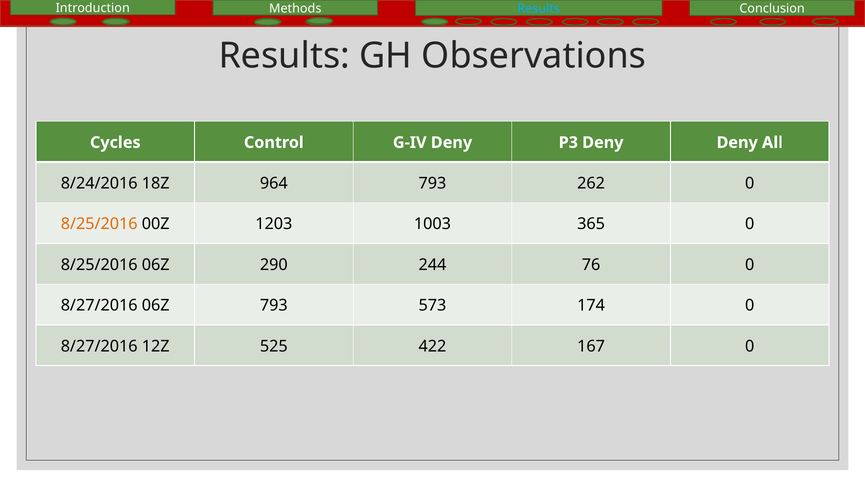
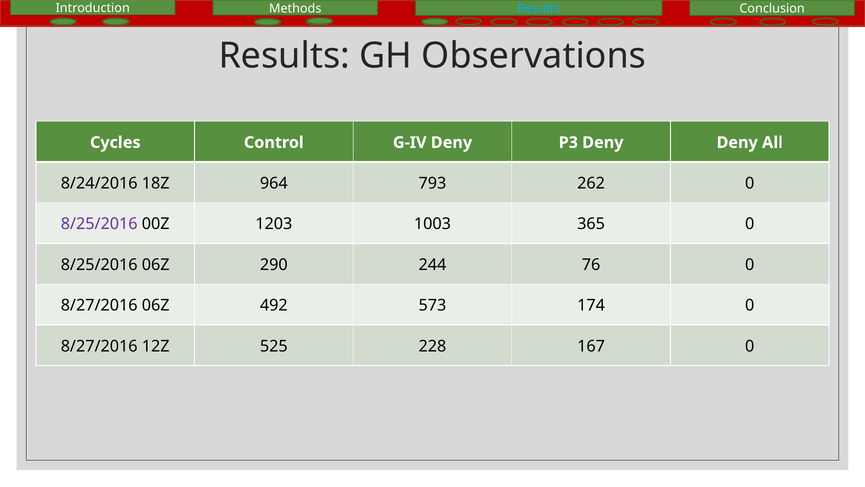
8/25/2016 at (99, 224) colour: orange -> purple
06Z 793: 793 -> 492
422: 422 -> 228
